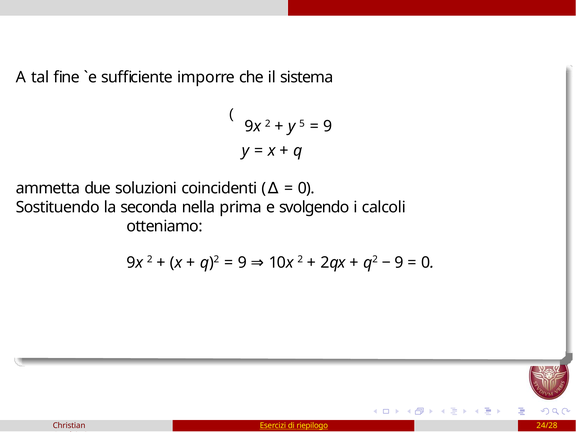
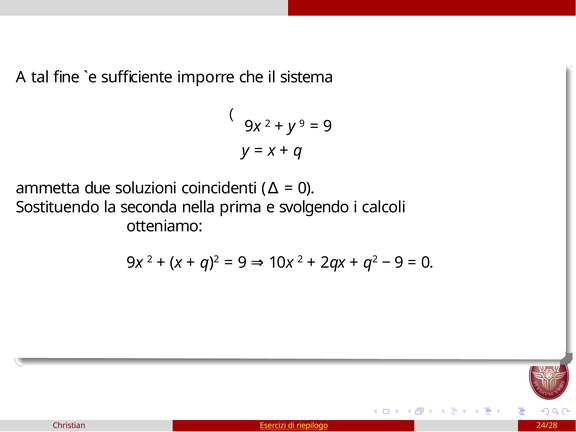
y 5: 5 -> 9
